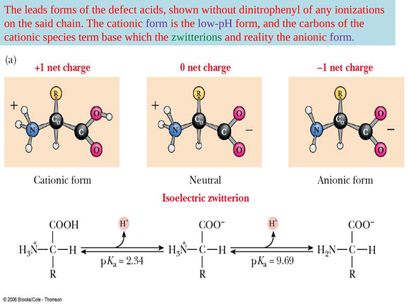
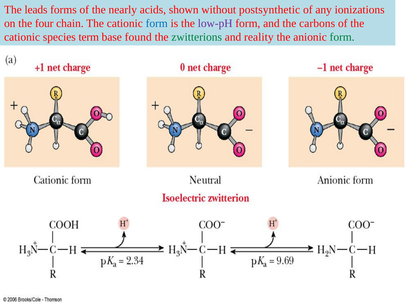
defect: defect -> nearly
dinitrophenyl: dinitrophenyl -> postsynthetic
said: said -> four
form at (157, 23) colour: purple -> blue
which: which -> found
form at (342, 37) colour: purple -> green
